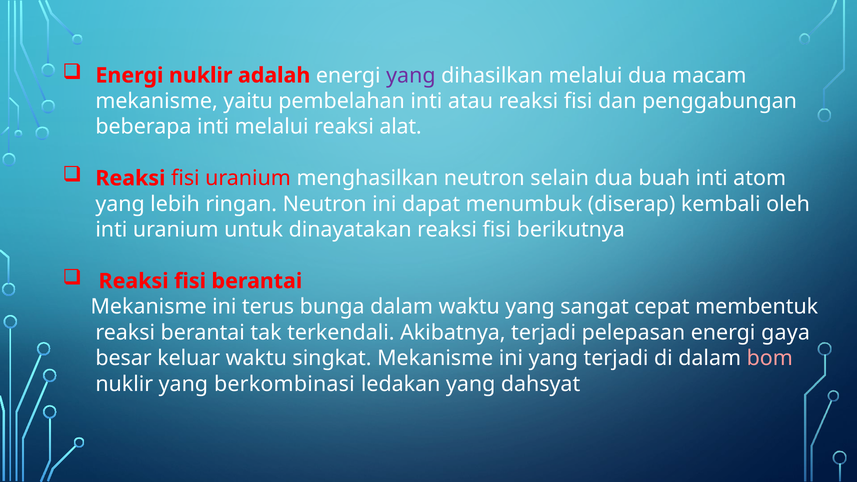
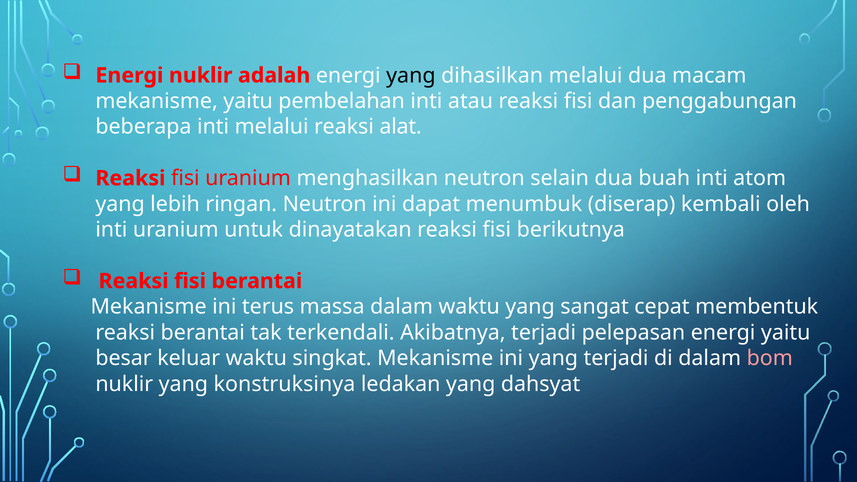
yang at (411, 75) colour: purple -> black
bunga: bunga -> massa
energi gaya: gaya -> yaitu
berkombinasi: berkombinasi -> konstruksinya
